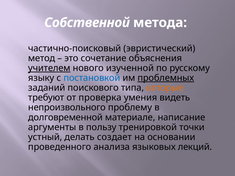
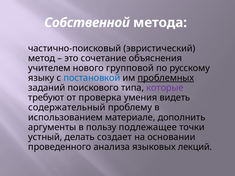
учителем underline: present -> none
изученной: изученной -> групповой
которые colour: orange -> purple
непроизвольного: непроизвольного -> содержательный
долговременной: долговременной -> использованием
написание: написание -> дополнить
тренировкой: тренировкой -> подлежащее
